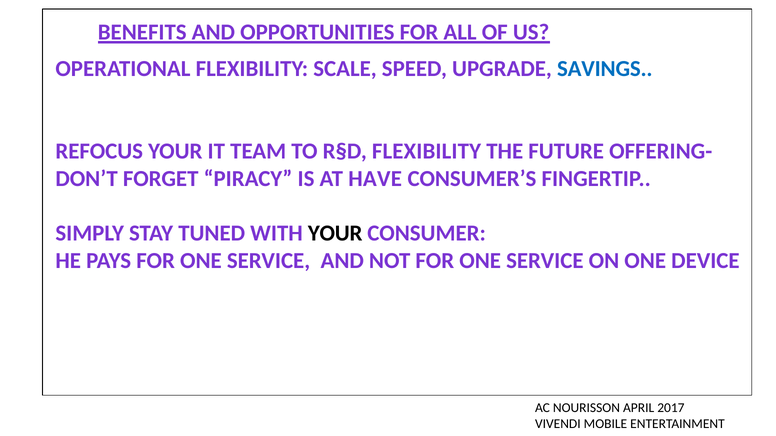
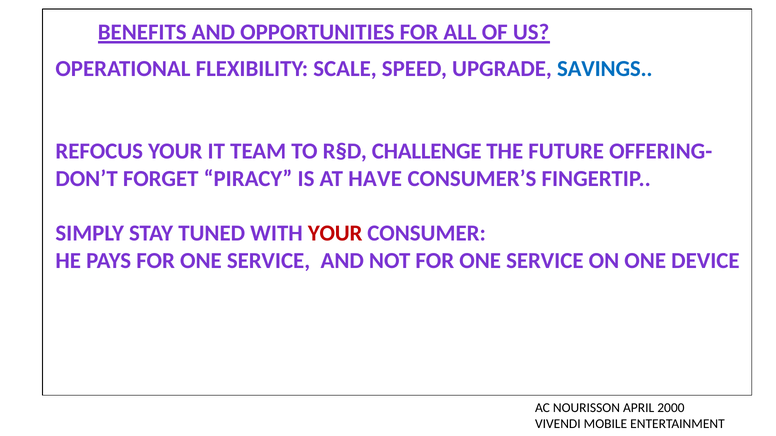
R§D FLEXIBILITY: FLEXIBILITY -> CHALLENGE
YOUR at (335, 234) colour: black -> red
2017: 2017 -> 2000
